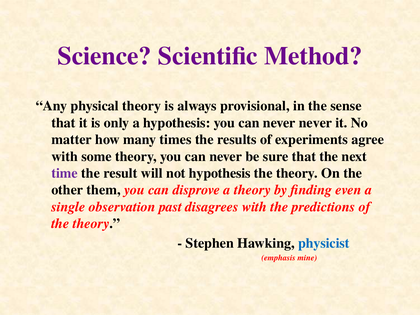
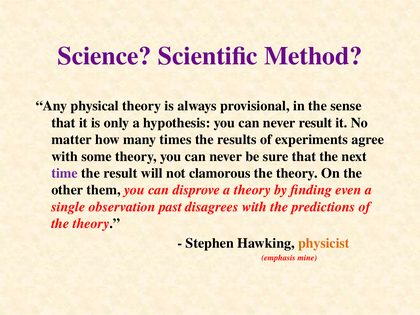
never never: never -> result
not hypothesis: hypothesis -> clamorous
physicist colour: blue -> orange
